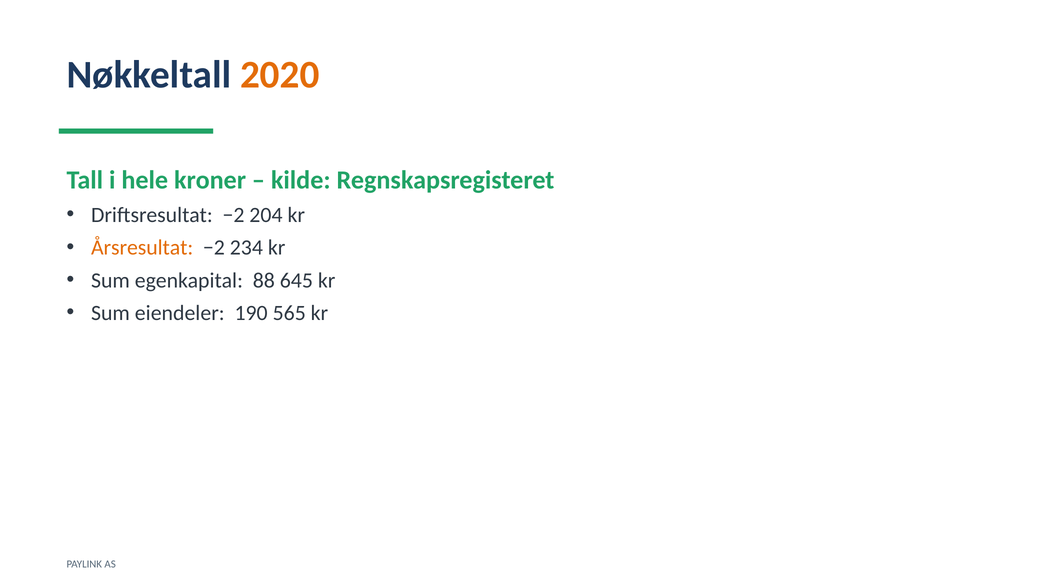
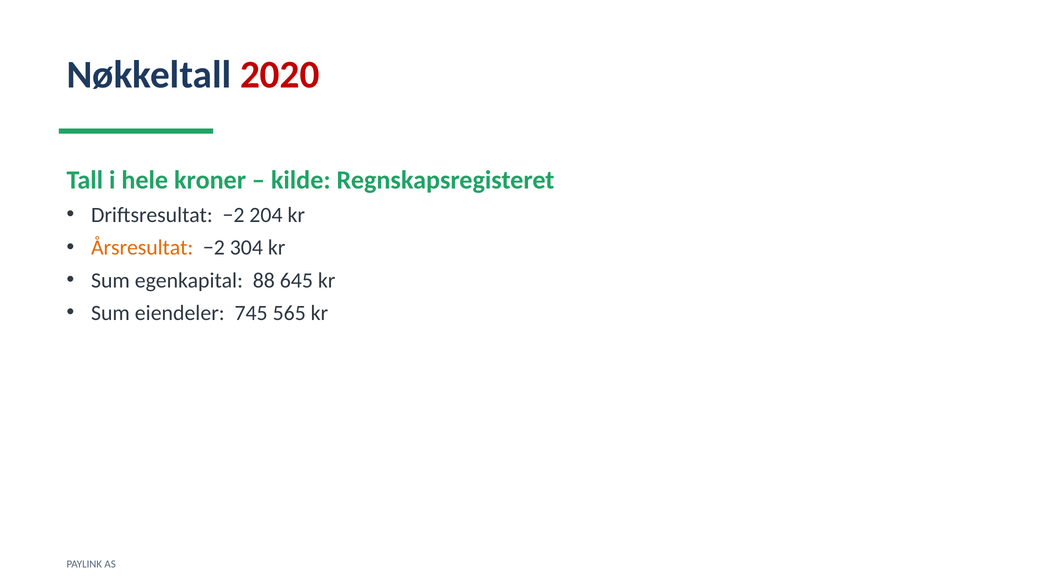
2020 colour: orange -> red
234: 234 -> 304
190: 190 -> 745
